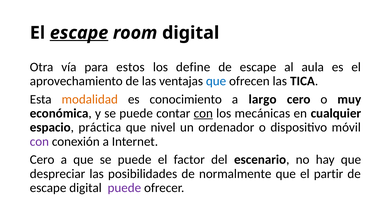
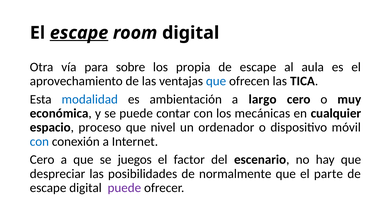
estos: estos -> sobre
define: define -> propia
modalidad colour: orange -> blue
conocimiento: conocimiento -> ambientación
con at (203, 113) underline: present -> none
práctica: práctica -> proceso
con at (39, 141) colour: purple -> blue
que se puede: puede -> juegos
partir: partir -> parte
